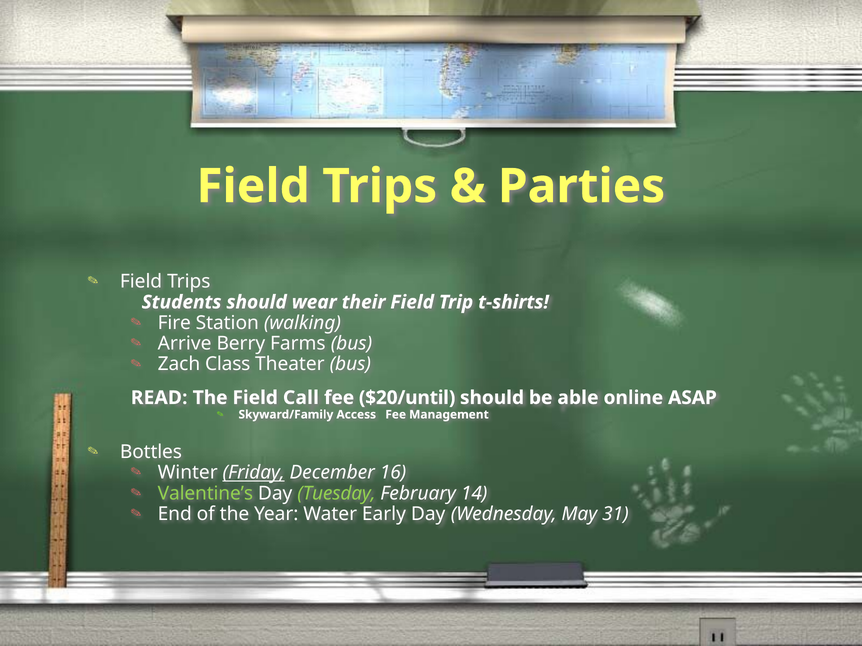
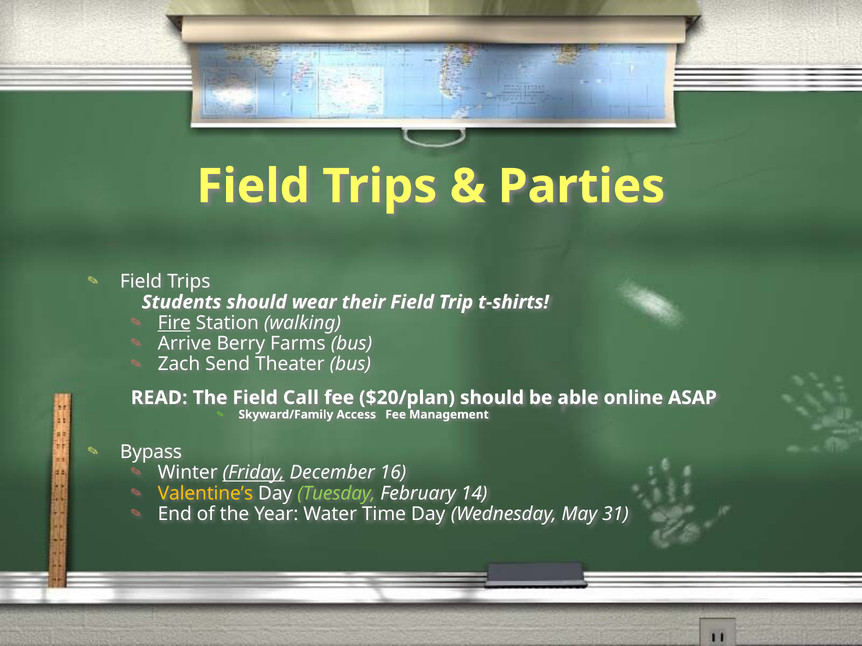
Fire underline: none -> present
Class: Class -> Send
$20/until: $20/until -> $20/plan
Bottles: Bottles -> Bypass
Valentine’s colour: light green -> yellow
Early: Early -> Time
